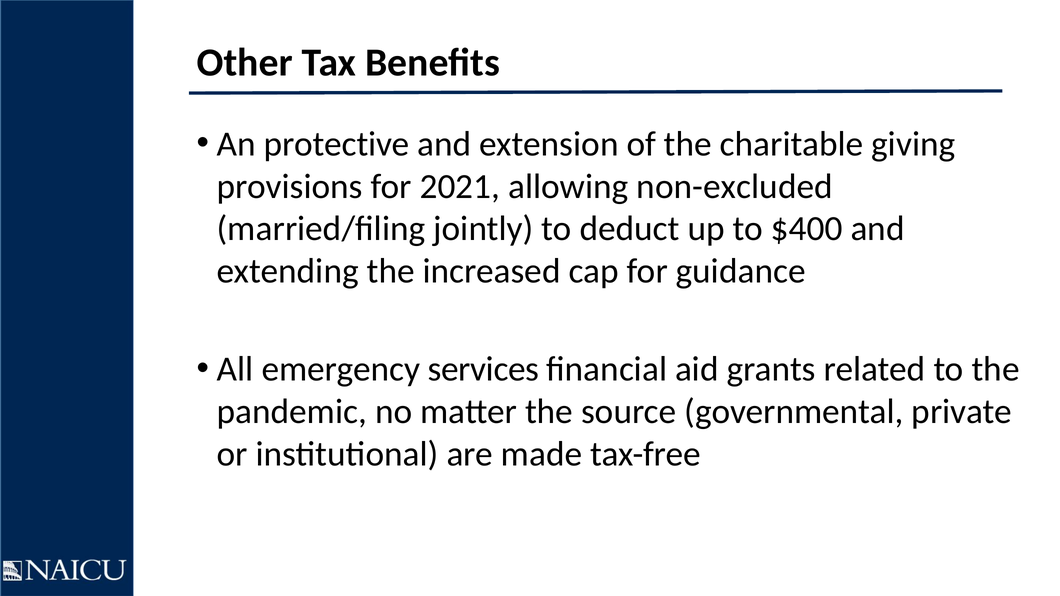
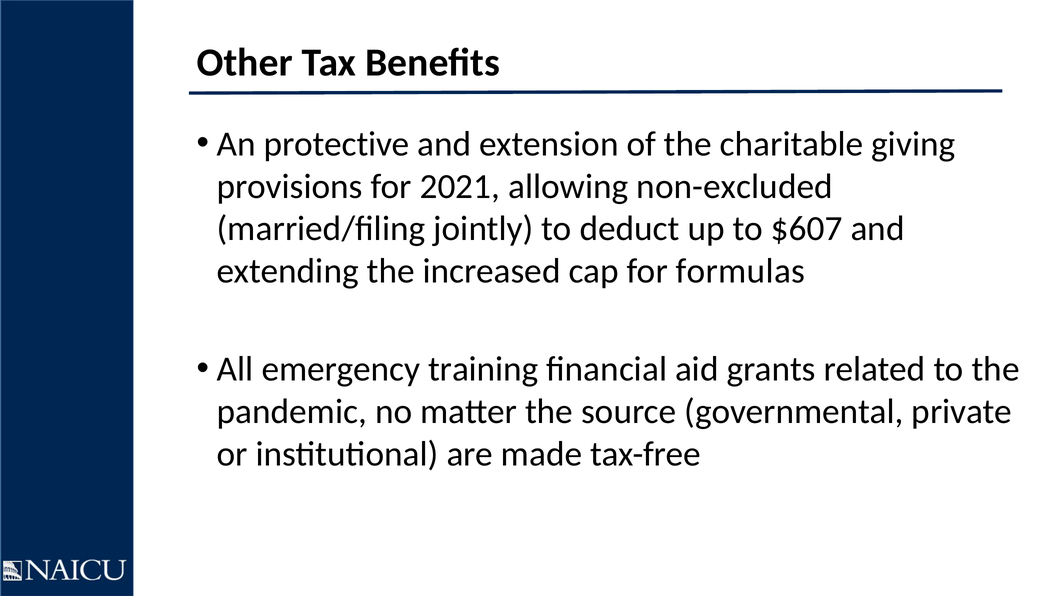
$400: $400 -> $607
guidance: guidance -> formulas
services: services -> training
